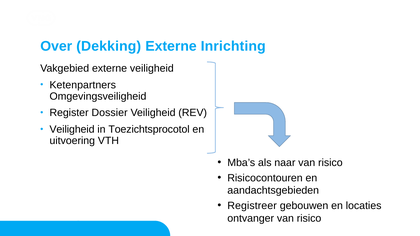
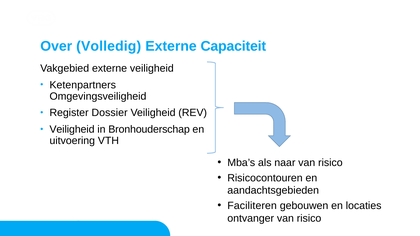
Dekking: Dekking -> Volledig
Inrichting: Inrichting -> Capaciteit
Toezichtsprocotol: Toezichtsprocotol -> Bronhouderschap
Registreer: Registreer -> Faciliteren
